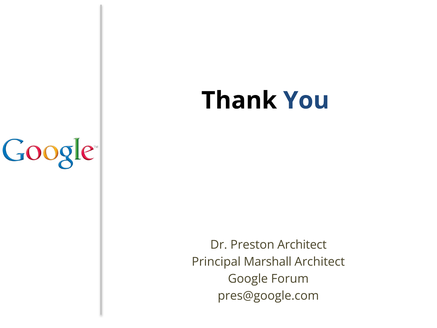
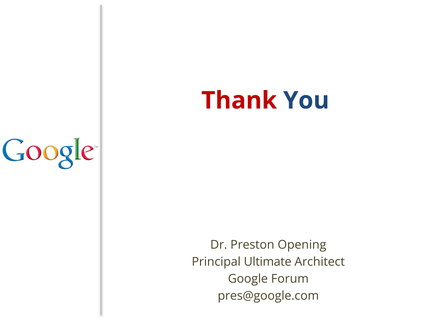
Thank colour: black -> red
Preston Architect: Architect -> Opening
Marshall: Marshall -> Ultimate
